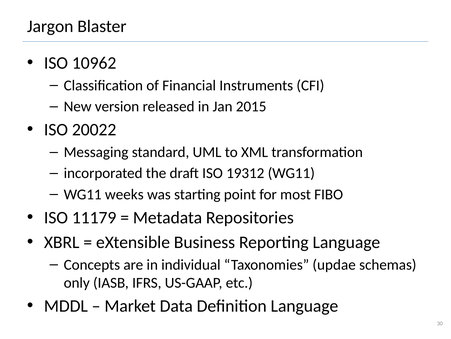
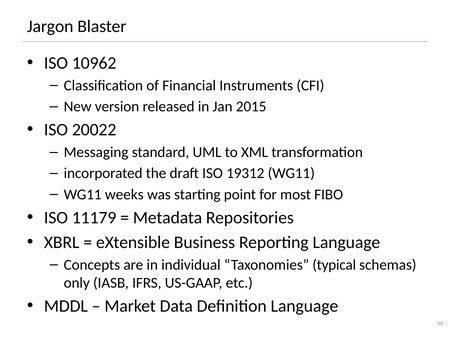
updae: updae -> typical
